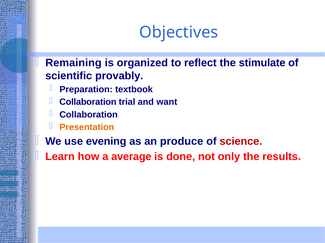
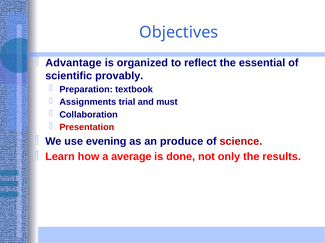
Remaining: Remaining -> Advantage
stimulate: stimulate -> essential
Collaboration at (88, 102): Collaboration -> Assignments
want: want -> must
Presentation colour: orange -> red
